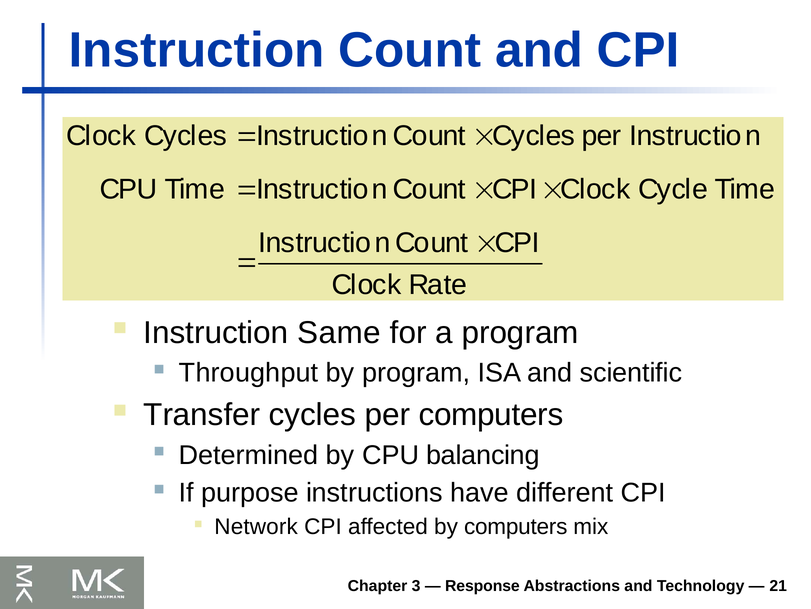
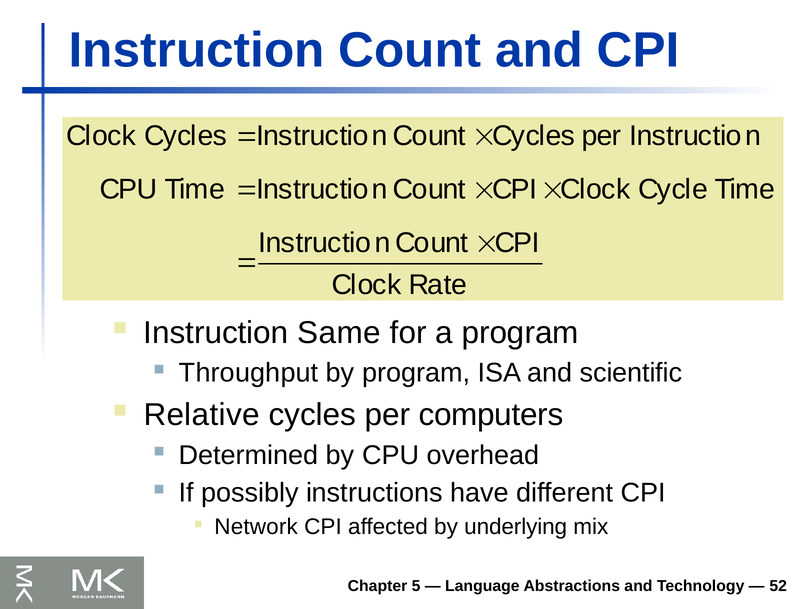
Transfer: Transfer -> Relative
balancing: balancing -> overhead
purpose: purpose -> possibly
by computers: computers -> underlying
3: 3 -> 5
Response: Response -> Language
21: 21 -> 52
